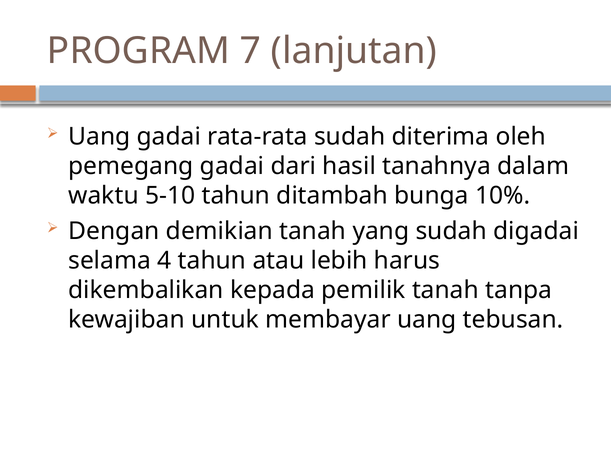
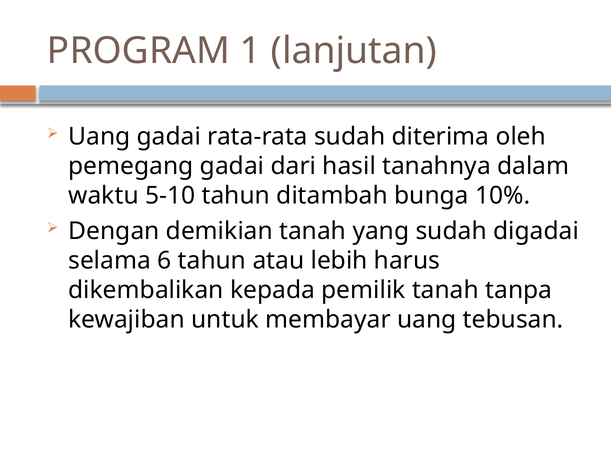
7: 7 -> 1
4: 4 -> 6
